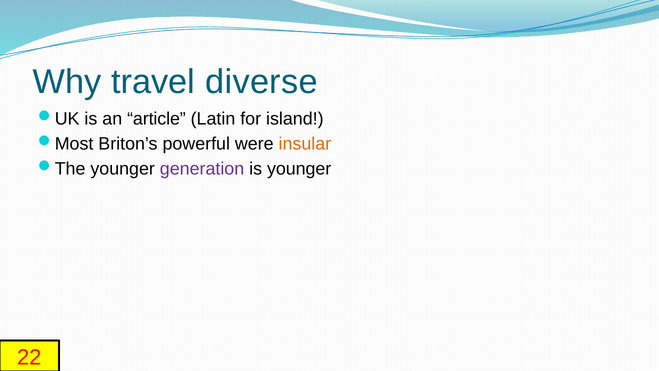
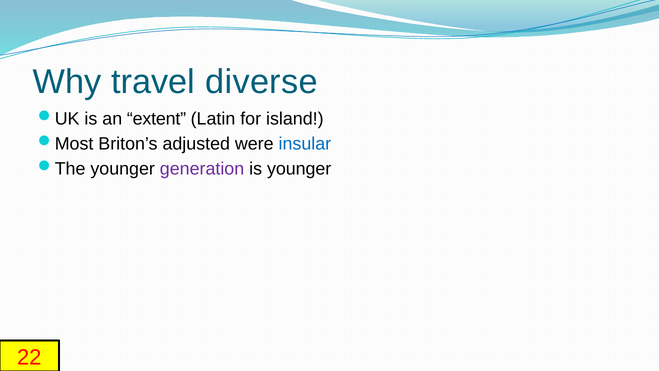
article: article -> extent
powerful: powerful -> adjusted
insular colour: orange -> blue
